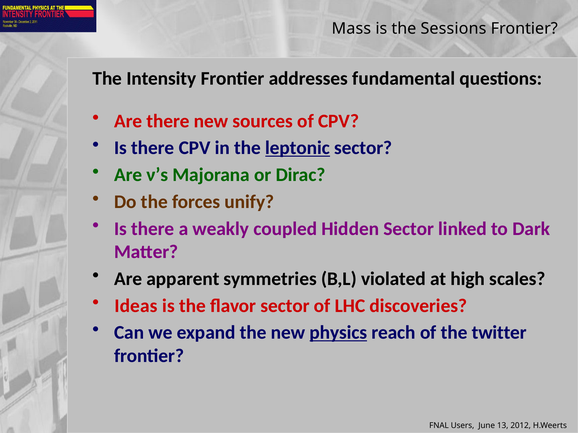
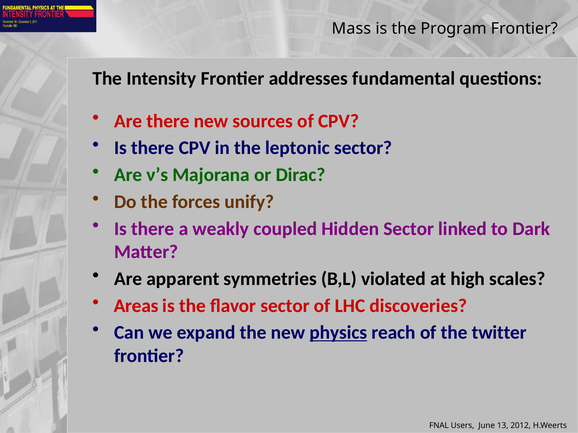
Sessions: Sessions -> Program
leptonic underline: present -> none
Ideas: Ideas -> Areas
